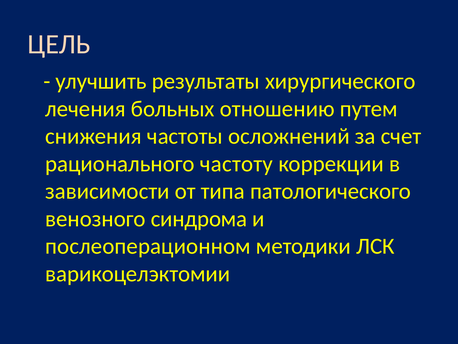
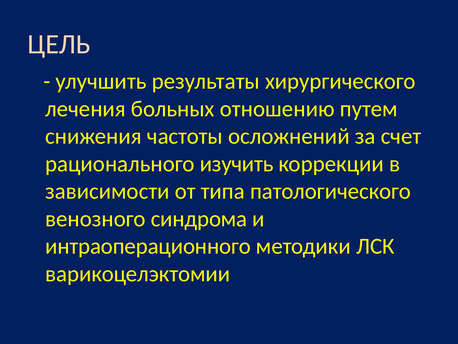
частоту: частоту -> изучить
послеоперационном: послеоперационном -> интраоперационного
